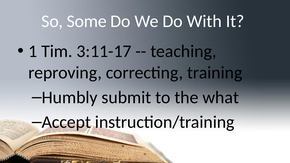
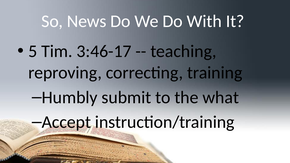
Some: Some -> News
1: 1 -> 5
3:11-17: 3:11-17 -> 3:46-17
